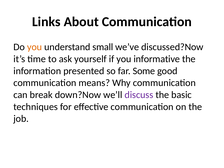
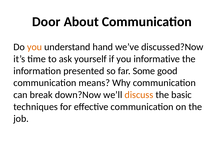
Links: Links -> Door
small: small -> hand
discuss colour: purple -> orange
